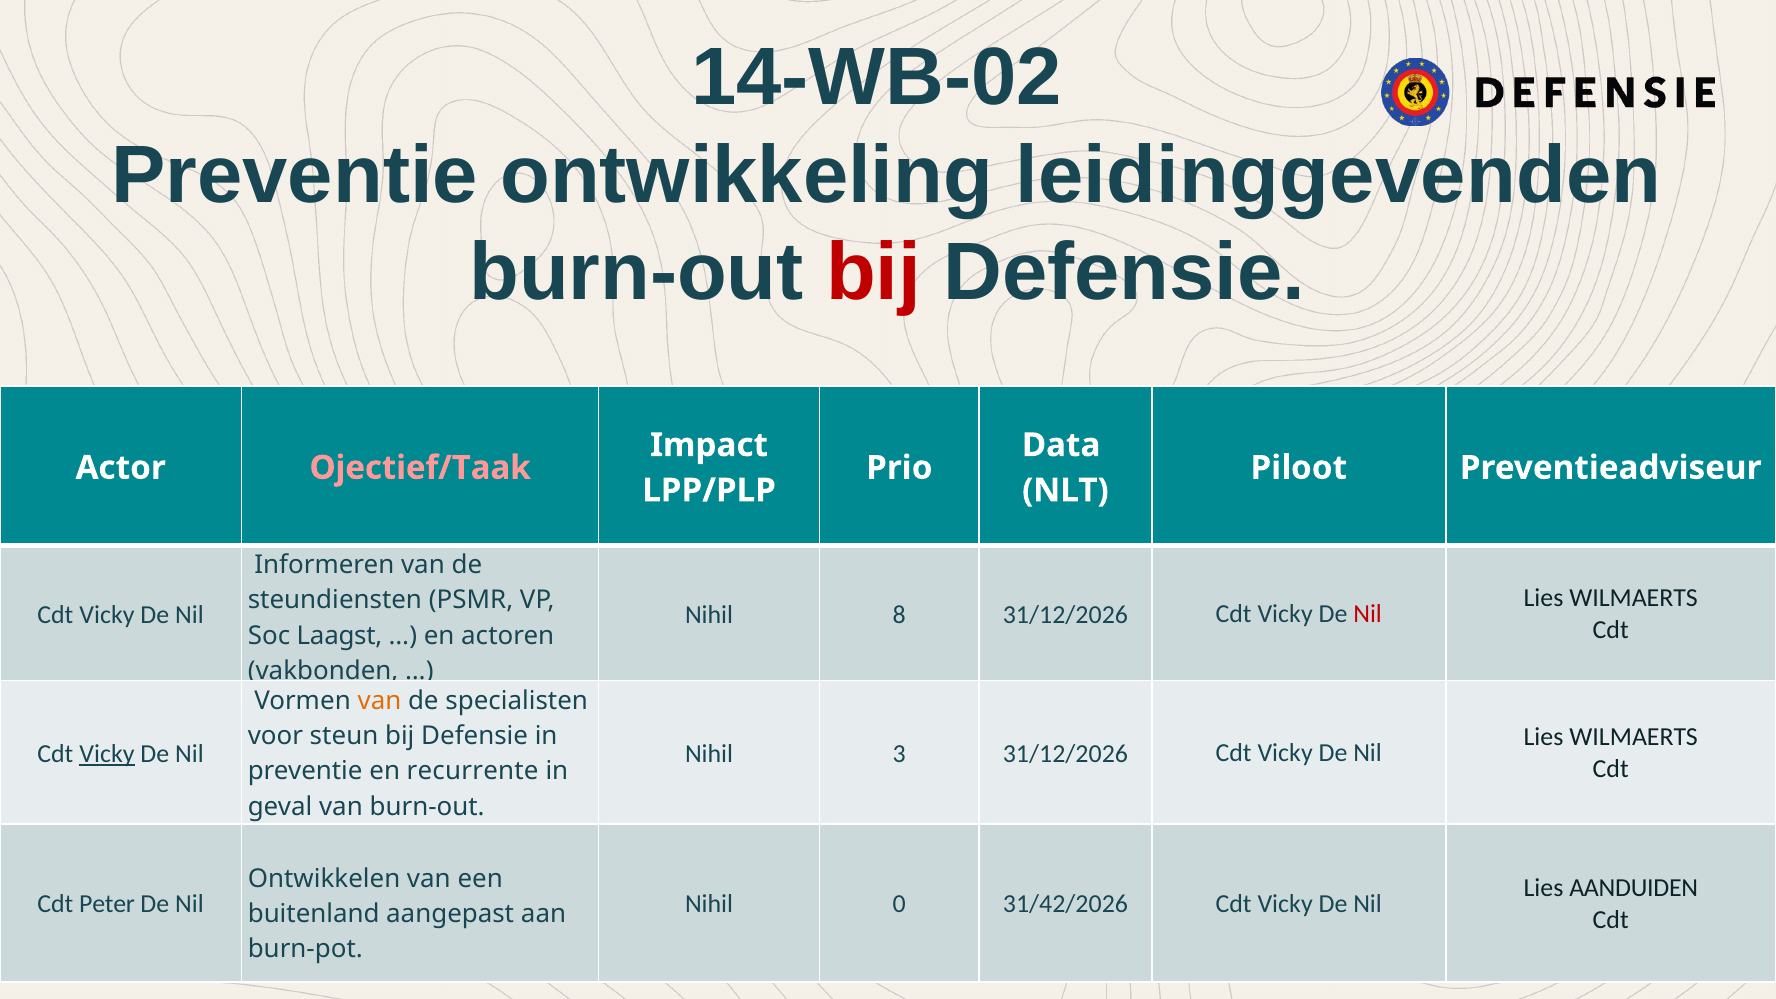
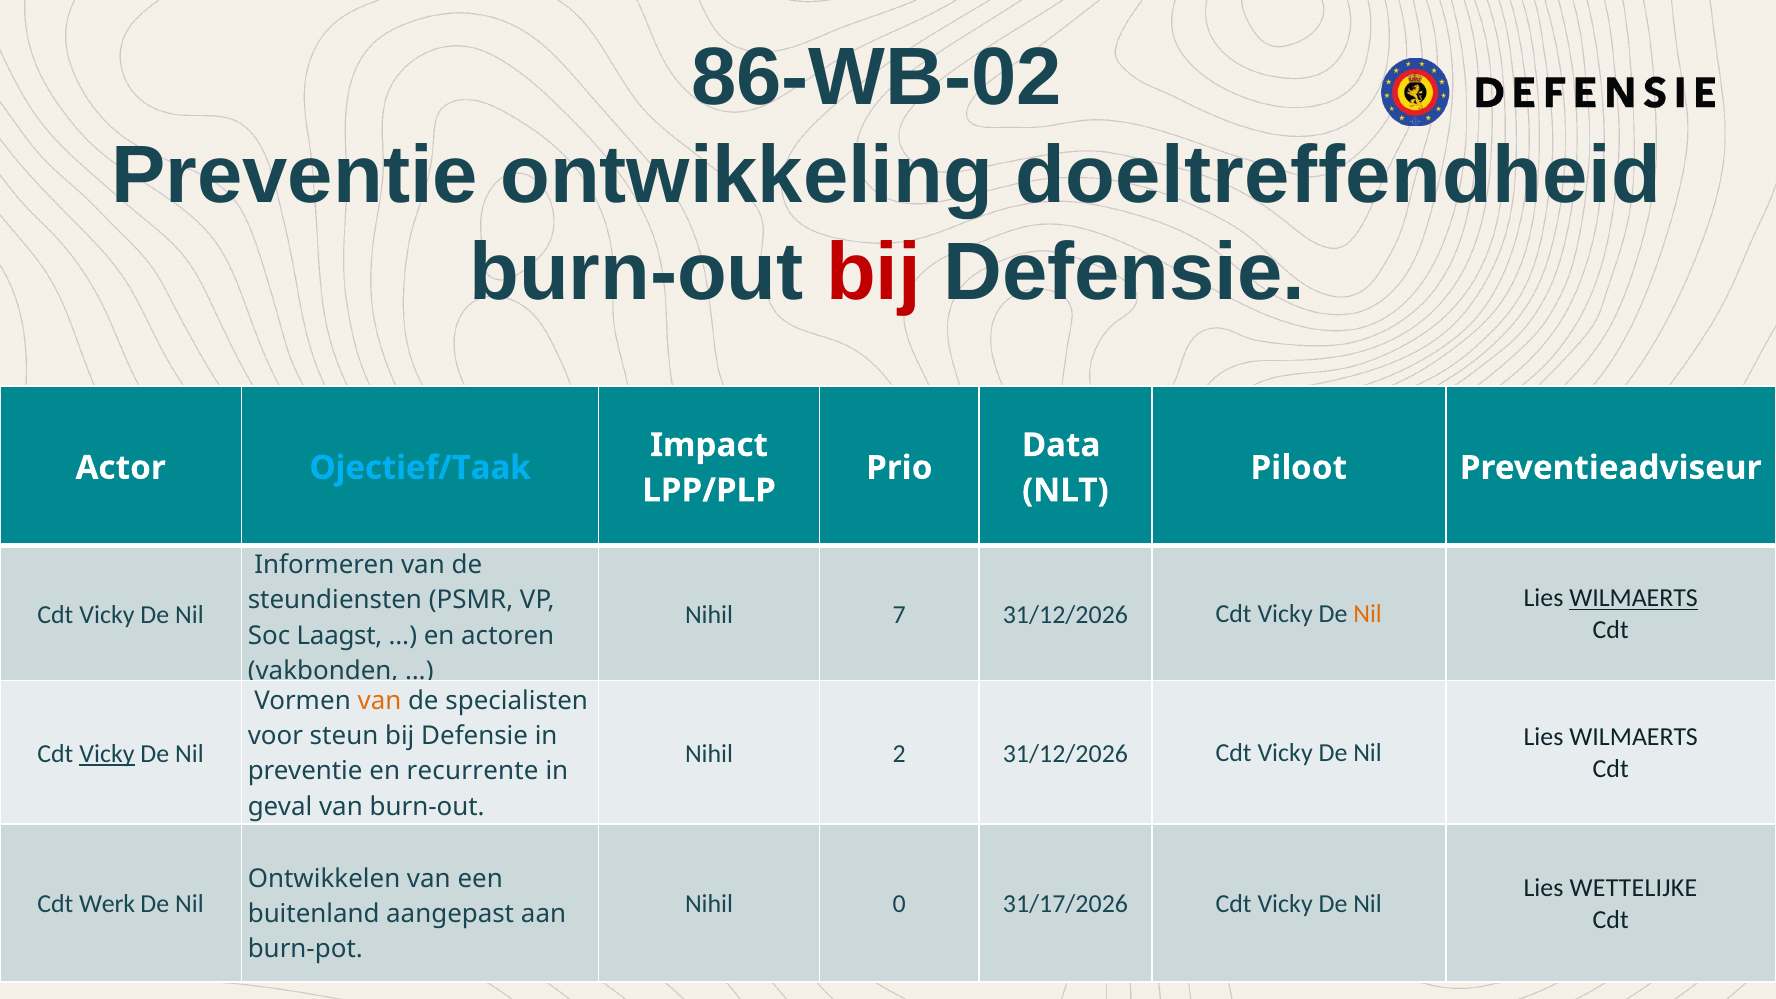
14-WB-02: 14-WB-02 -> 86-WB-02
leidinggevenden: leidinggevenden -> doeltreffendheid
Ojectief/Taak colour: pink -> light blue
WILMAERTS at (1634, 598) underline: none -> present
8: 8 -> 7
Nil at (1368, 614) colour: red -> orange
3: 3 -> 2
AANDUIDEN: AANDUIDEN -> WETTELIJKE
Peter: Peter -> Werk
31/42/2026: 31/42/2026 -> 31/17/2026
